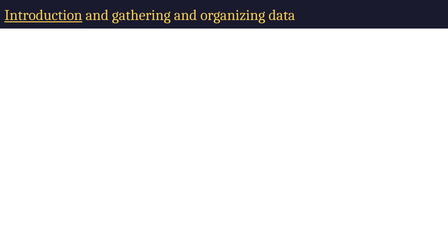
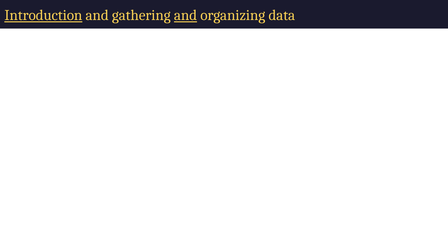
and at (186, 15) underline: none -> present
